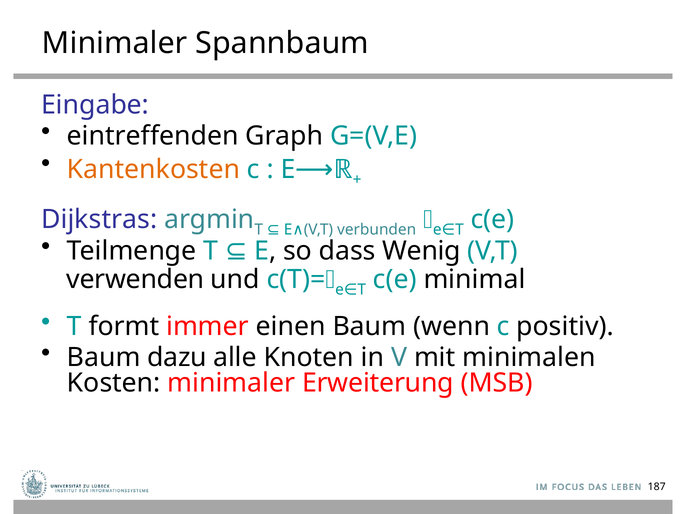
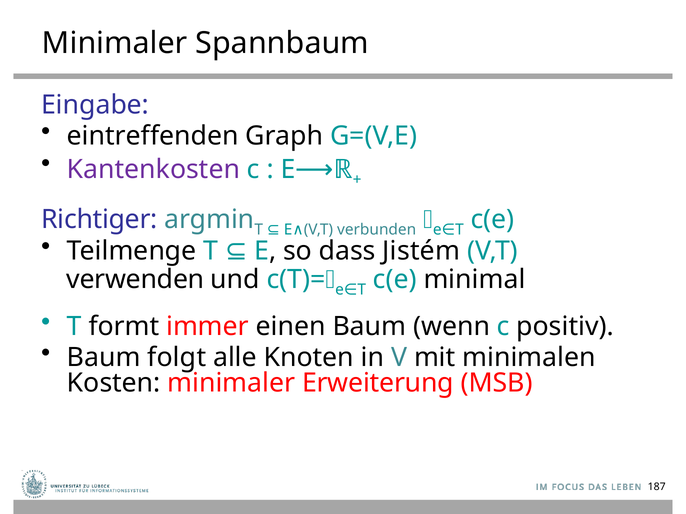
Kantenkosten colour: orange -> purple
Dijkstras: Dijkstras -> Richtiger
Wenig: Wenig -> Jistém
dazu: dazu -> folgt
